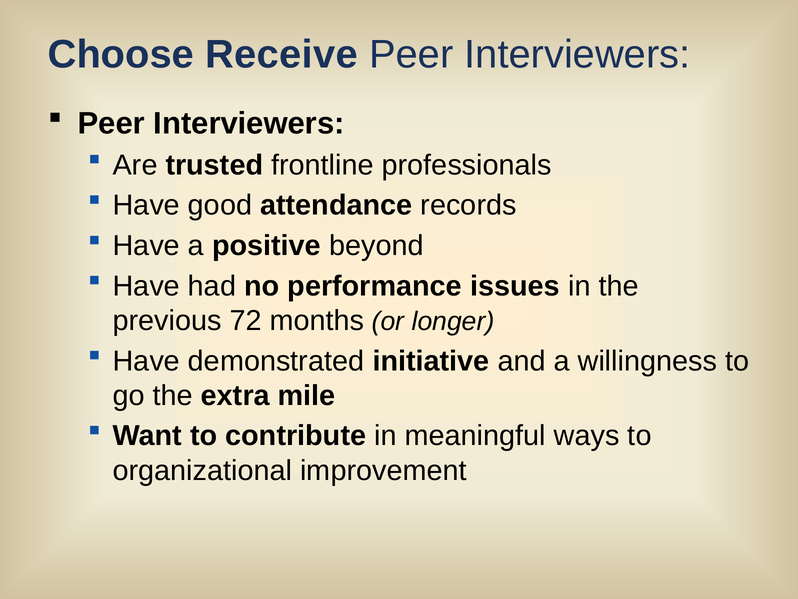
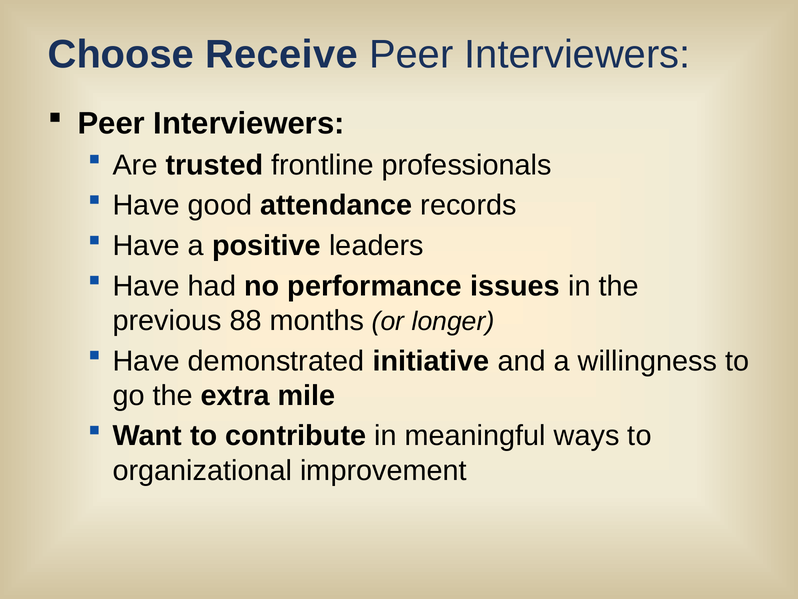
beyond: beyond -> leaders
72: 72 -> 88
